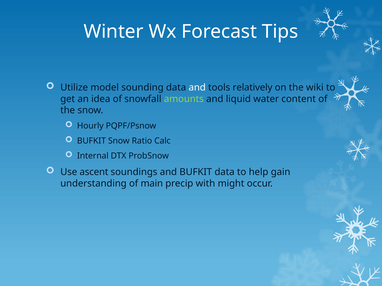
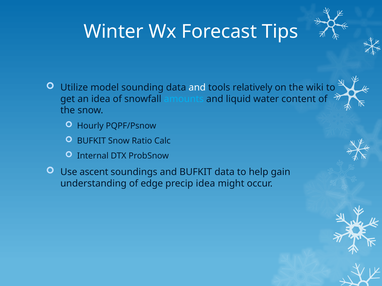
amounts colour: light green -> light blue
main: main -> edge
precip with: with -> idea
